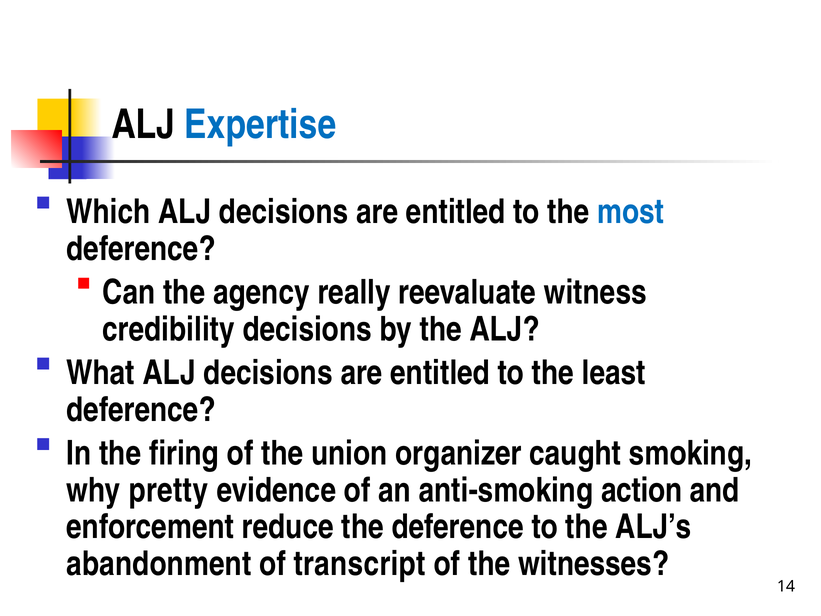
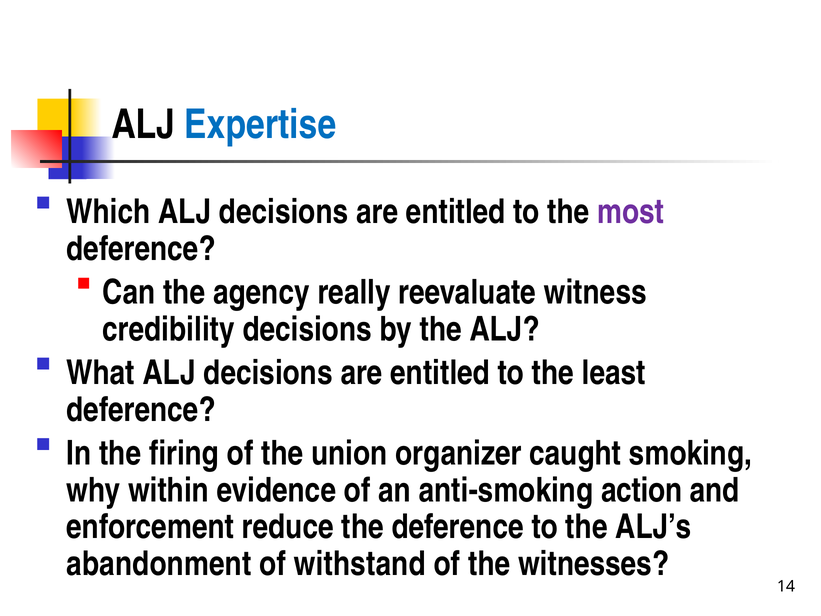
most colour: blue -> purple
pretty: pretty -> within
transcript: transcript -> withstand
